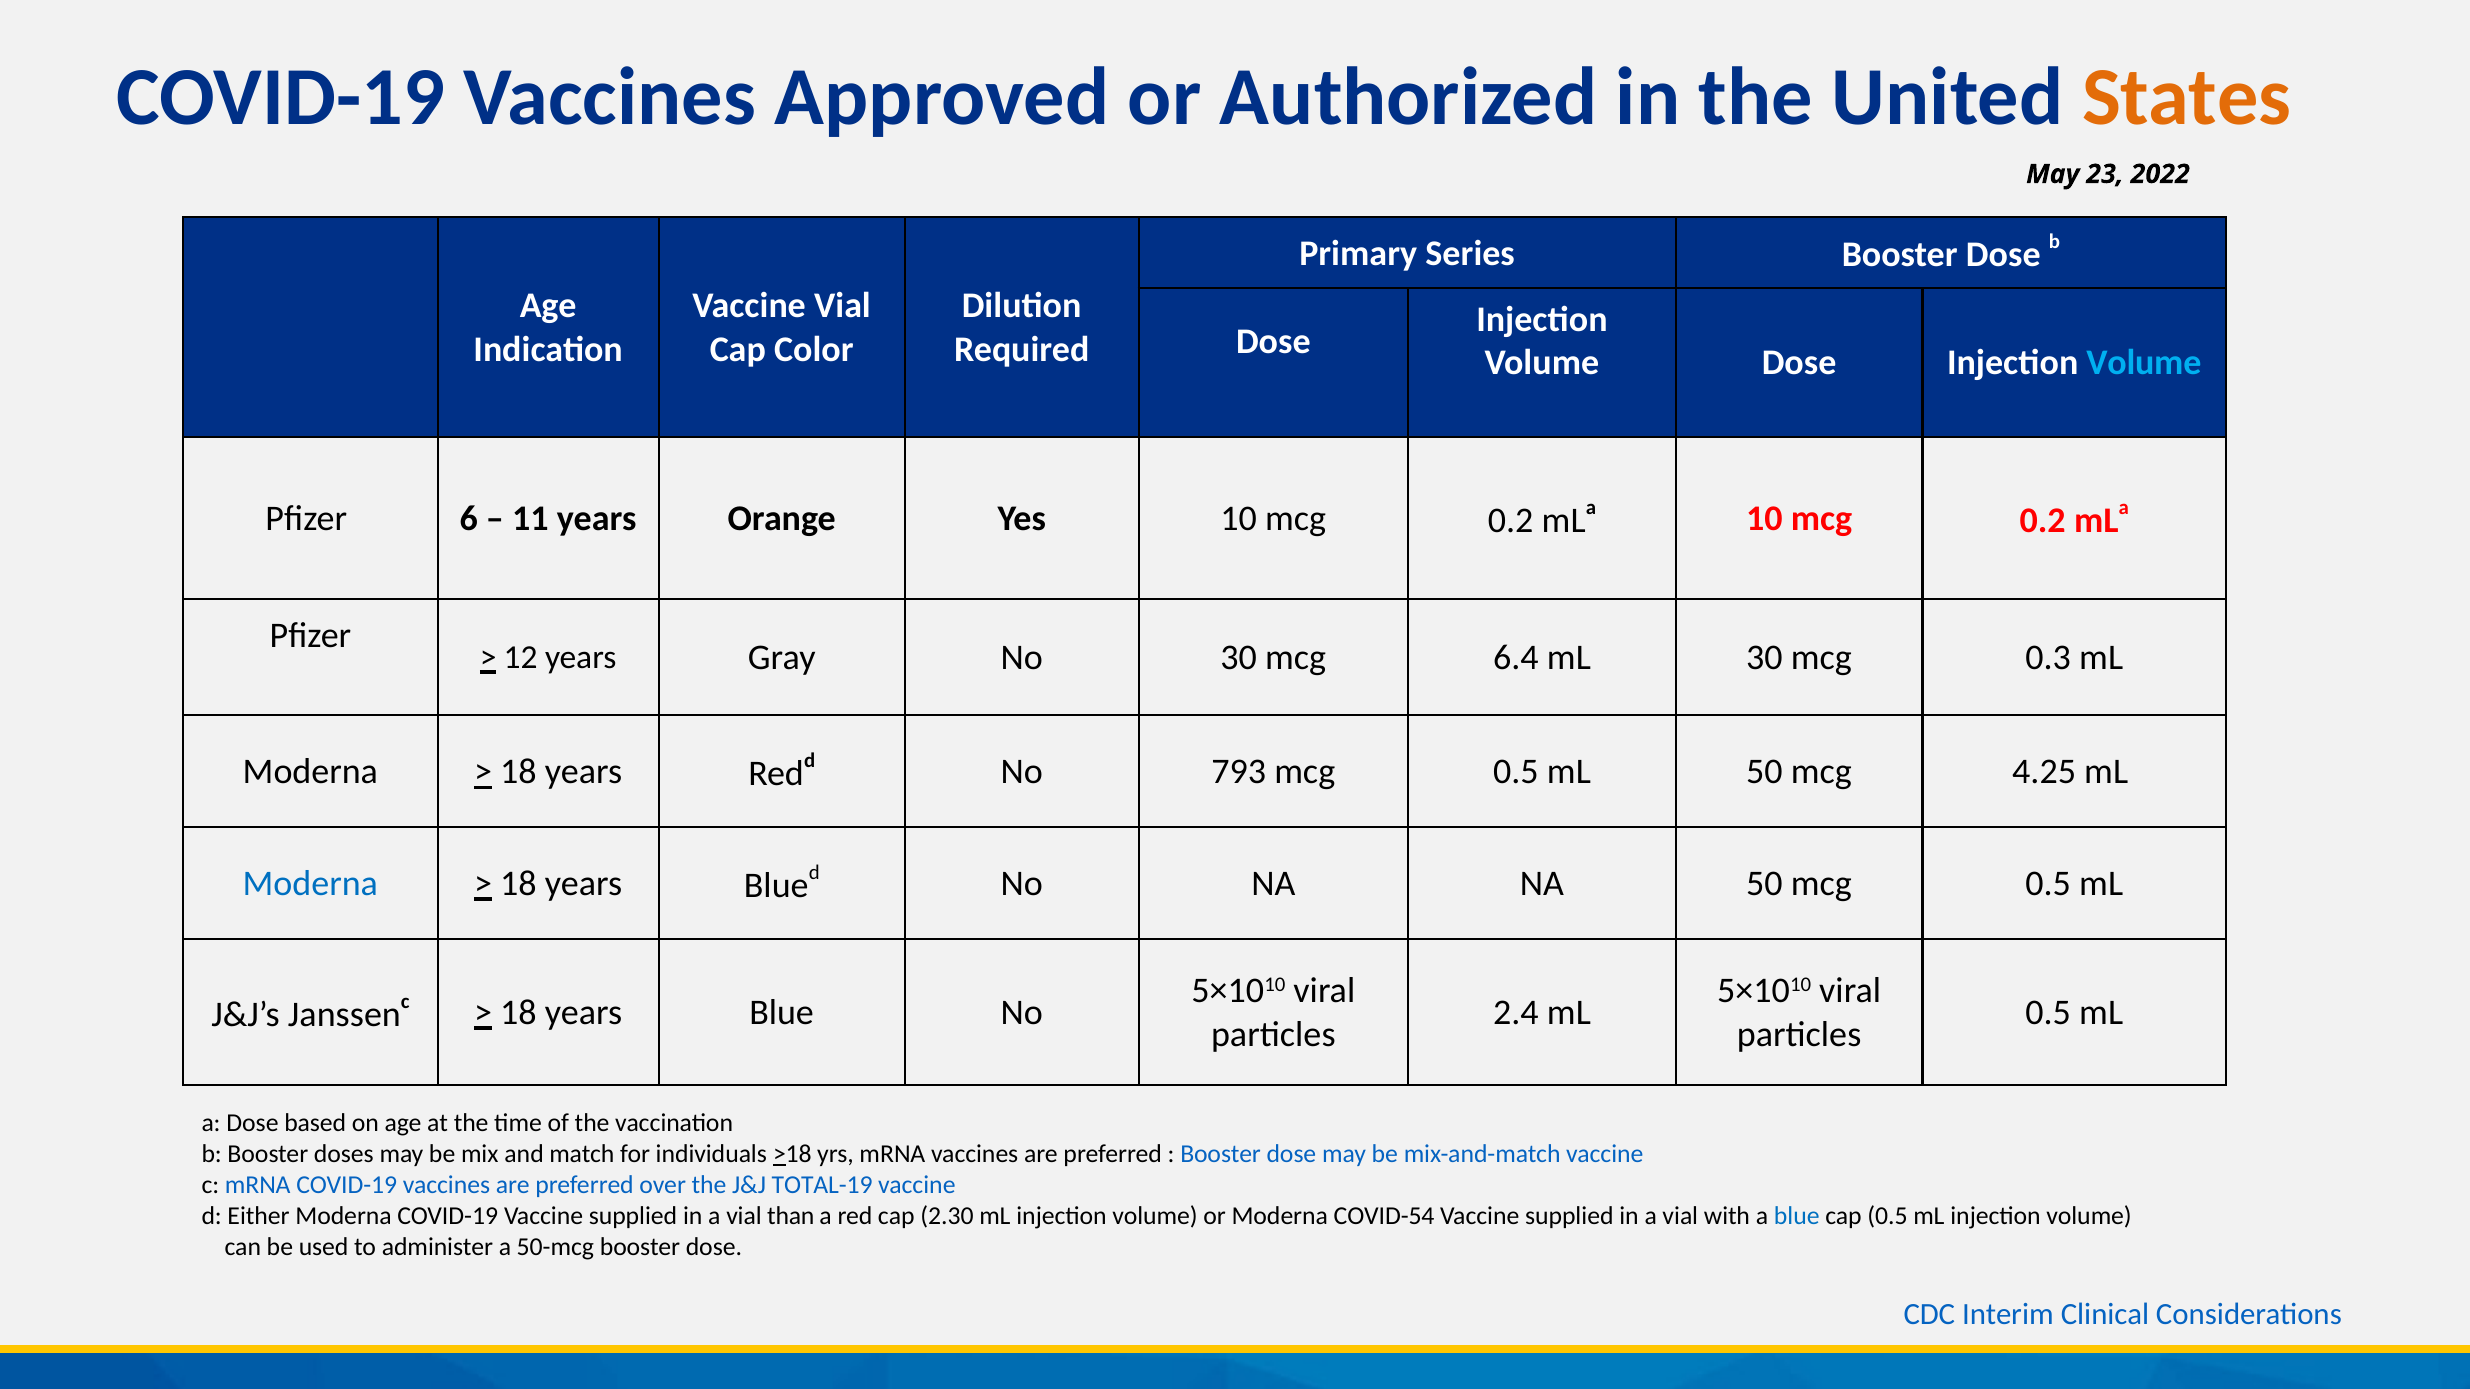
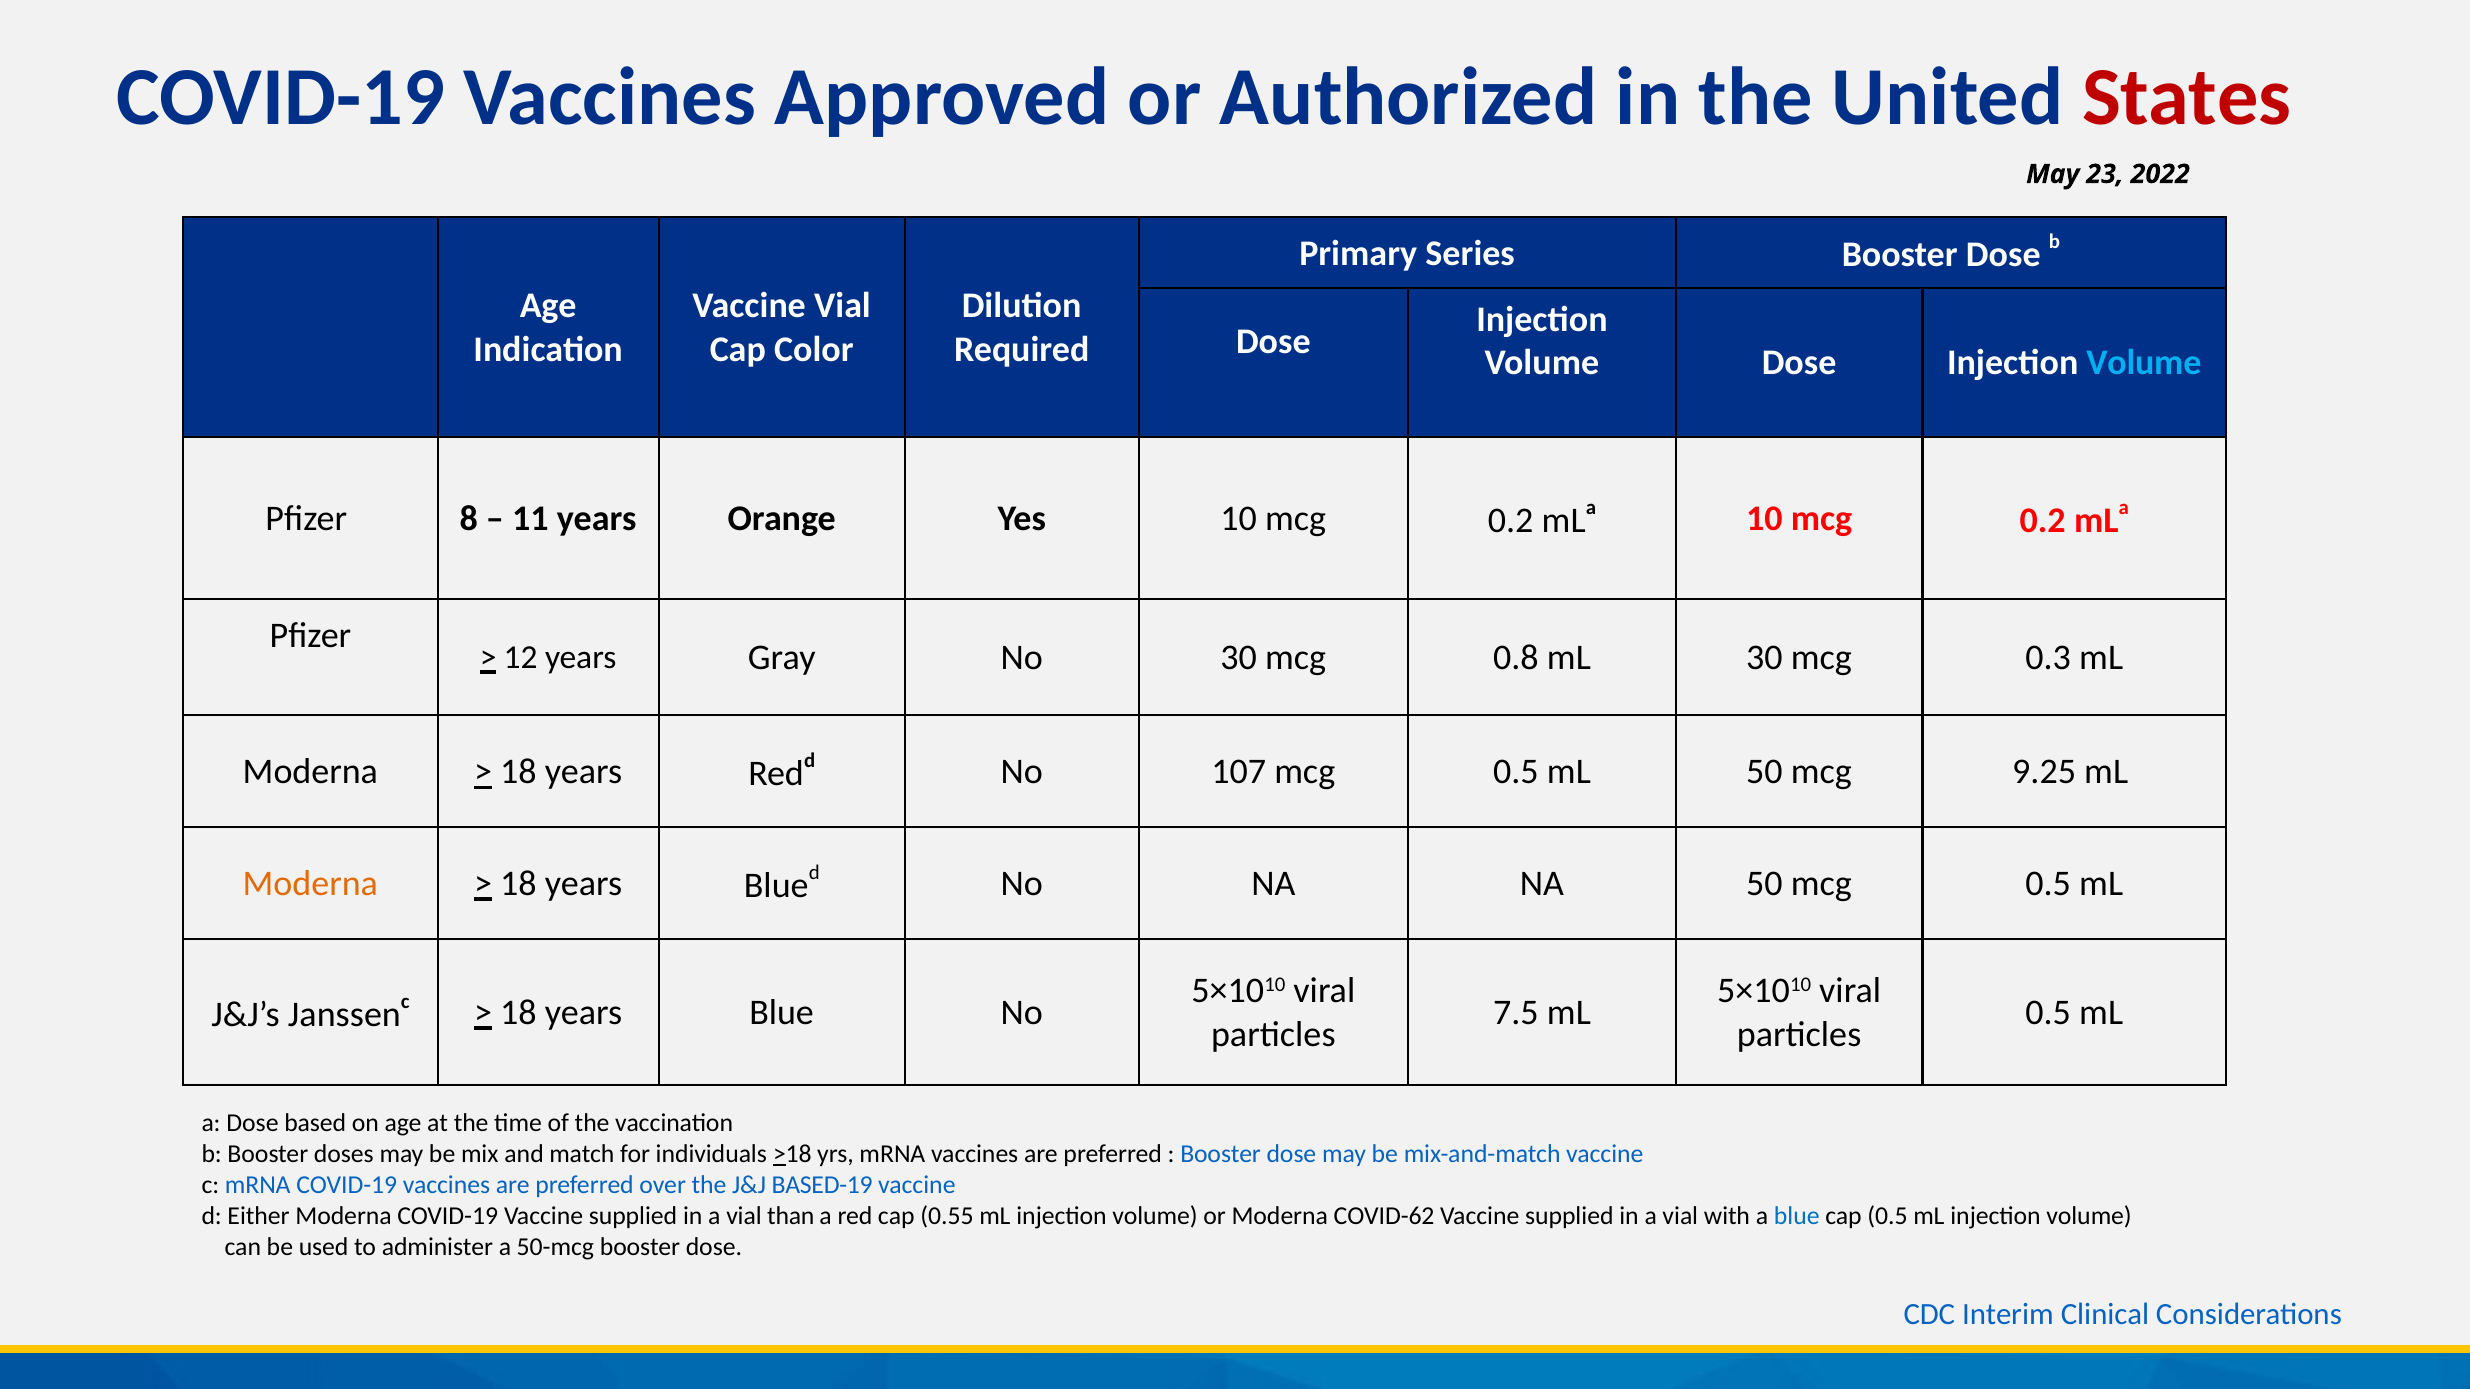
States colour: orange -> red
6: 6 -> 8
6.4: 6.4 -> 0.8
793: 793 -> 107
4.25: 4.25 -> 9.25
Moderna at (310, 884) colour: blue -> orange
2.4: 2.4 -> 7.5
TOTAL-19: TOTAL-19 -> BASED-19
2.30: 2.30 -> 0.55
COVID-54: COVID-54 -> COVID-62
